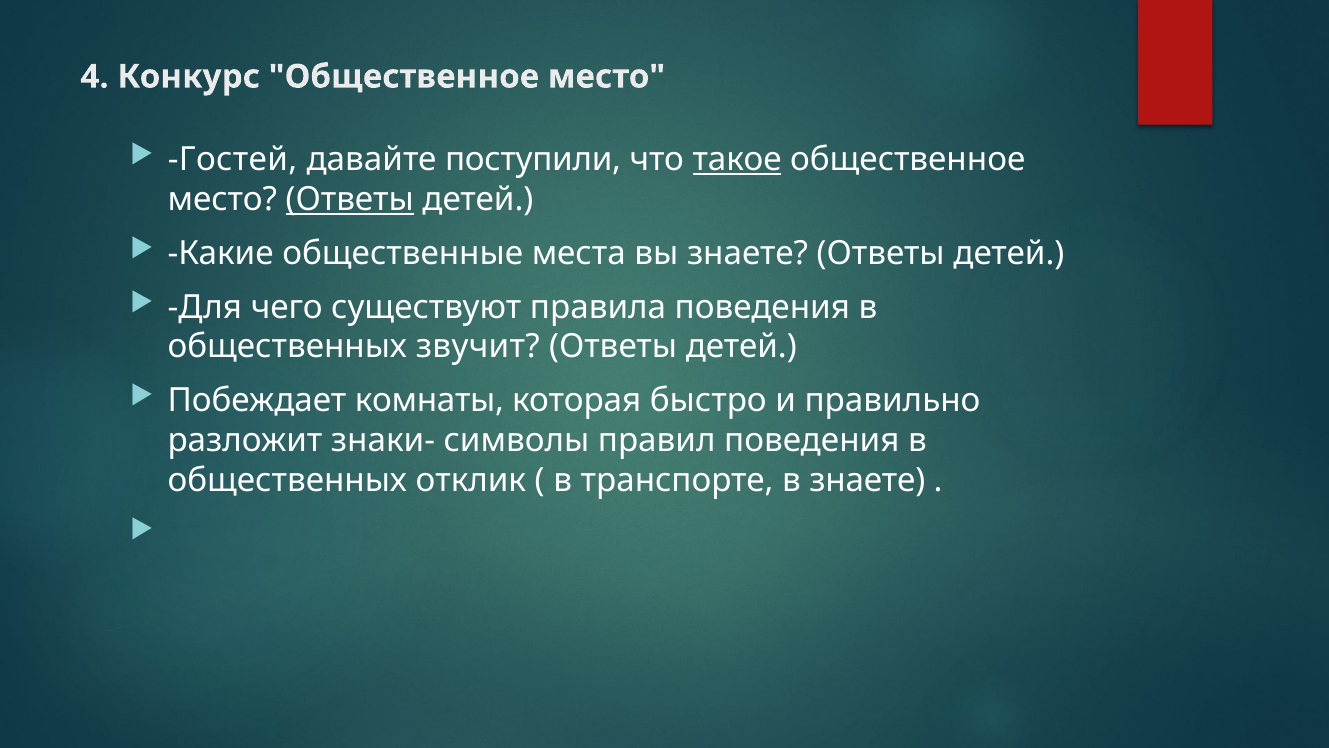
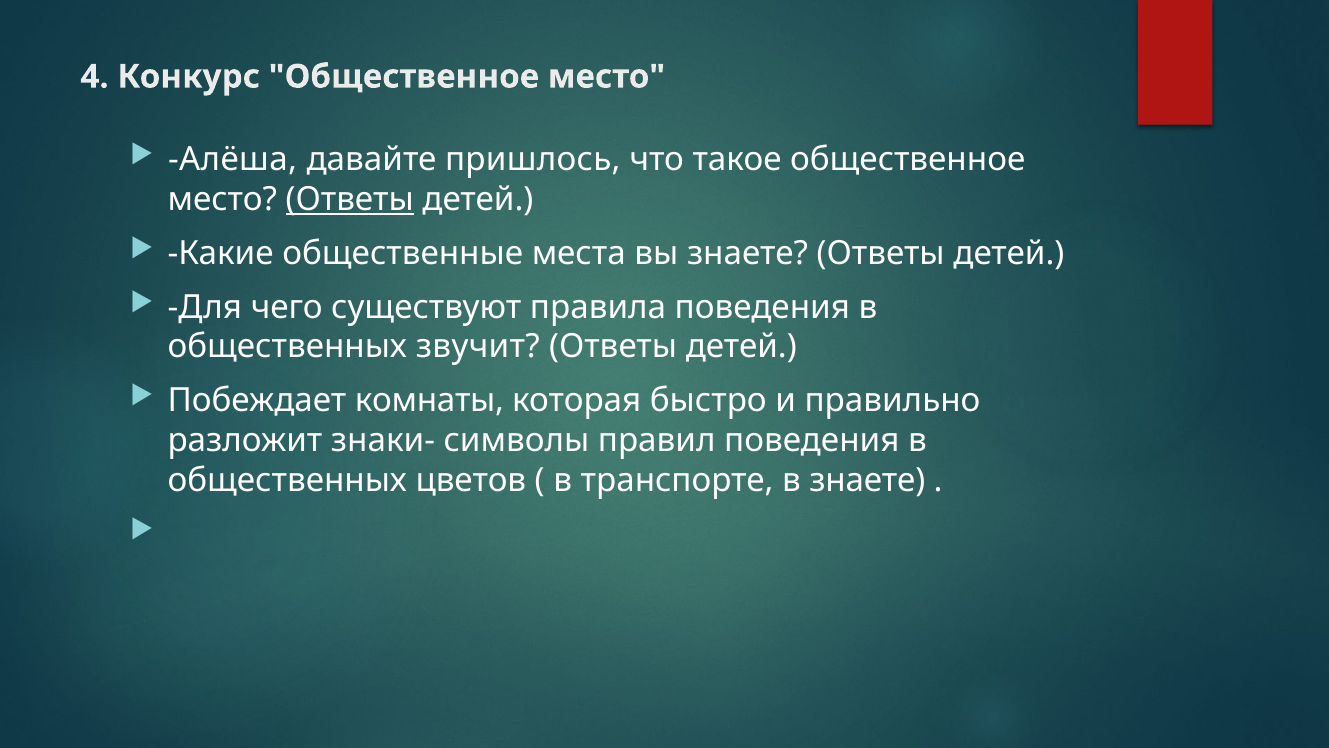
Гостей: Гостей -> Алёша
поступили: поступили -> пришлось
такое underline: present -> none
отклик: отклик -> цветов
